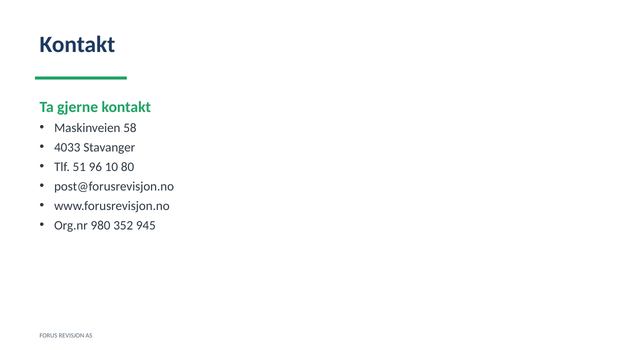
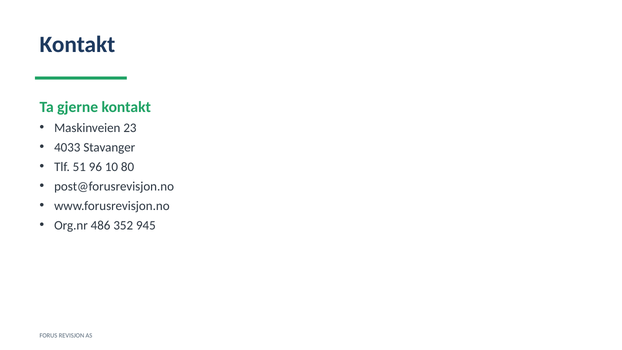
58: 58 -> 23
980: 980 -> 486
